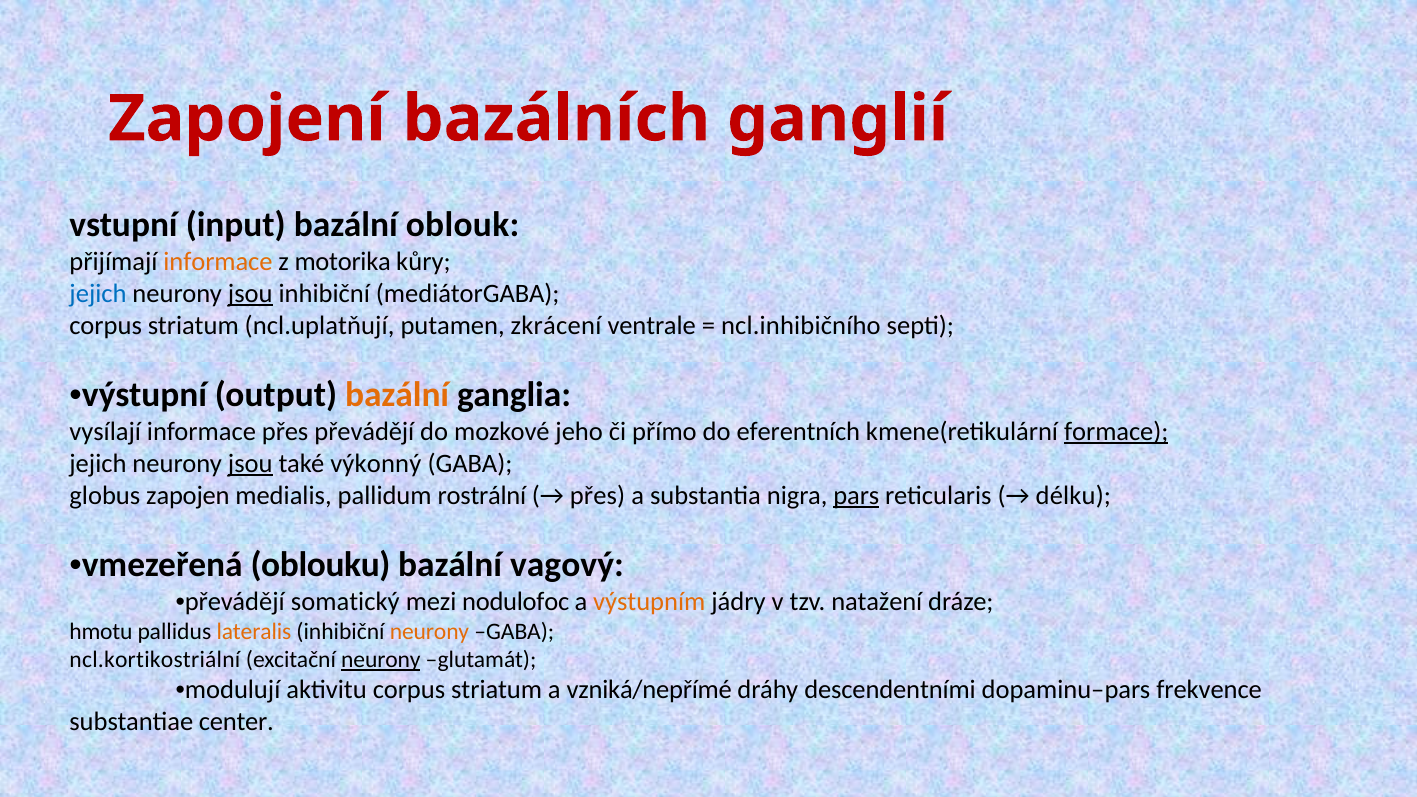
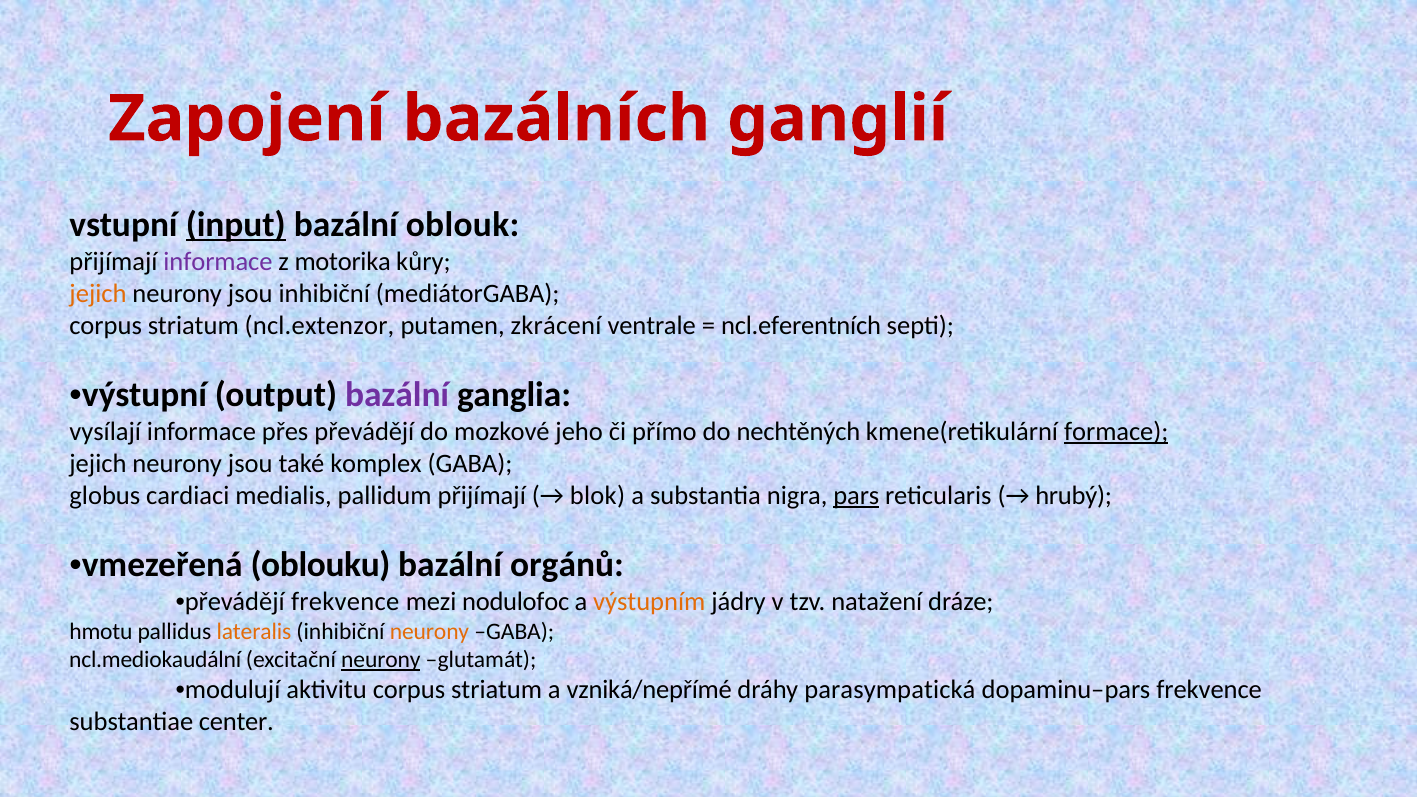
input underline: none -> present
informace at (218, 262) colour: orange -> purple
jejich at (98, 293) colour: blue -> orange
jsou at (250, 293) underline: present -> none
ncl.uplatňují: ncl.uplatňují -> ncl.extenzor
ncl.inhibičního: ncl.inhibičního -> ncl.eferentních
bazální at (397, 395) colour: orange -> purple
eferentních: eferentních -> nechtěných
jsou at (250, 463) underline: present -> none
výkonný: výkonný -> komplex
zapojen: zapojen -> cardiaci
pallidum rostrální: rostrální -> přijímají
přes at (598, 495): přes -> blok
délku: délku -> hrubý
vagový: vagový -> orgánů
převádějí somatický: somatický -> frekvence
ncl.kortikostriální: ncl.kortikostriální -> ncl.mediokaudální
descendentními: descendentními -> parasympatická
